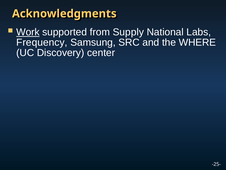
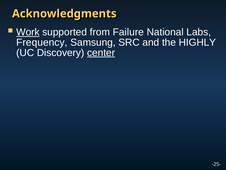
Supply: Supply -> Failure
WHERE: WHERE -> HIGHLY
center underline: none -> present
